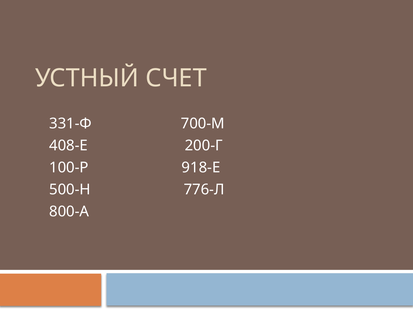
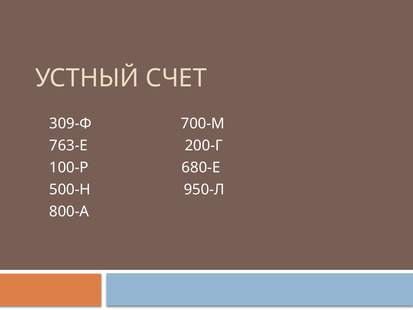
331-Ф: 331-Ф -> 309-Ф
408-Е: 408-Е -> 763-Е
918-Е: 918-Е -> 680-Е
776-Л: 776-Л -> 950-Л
